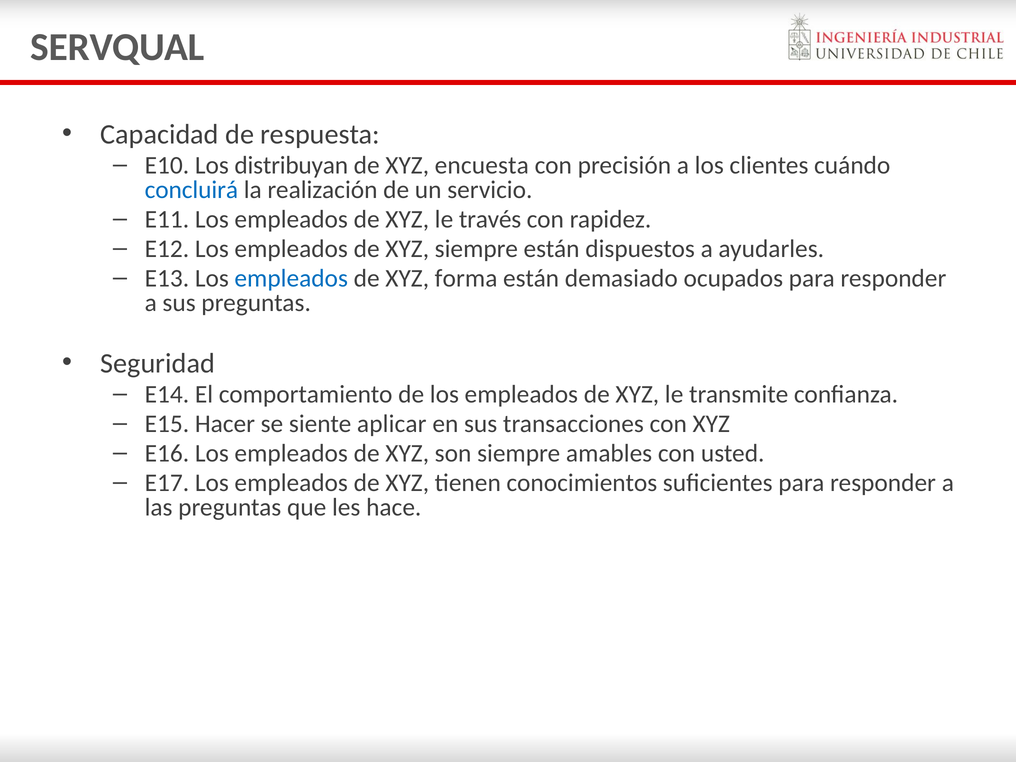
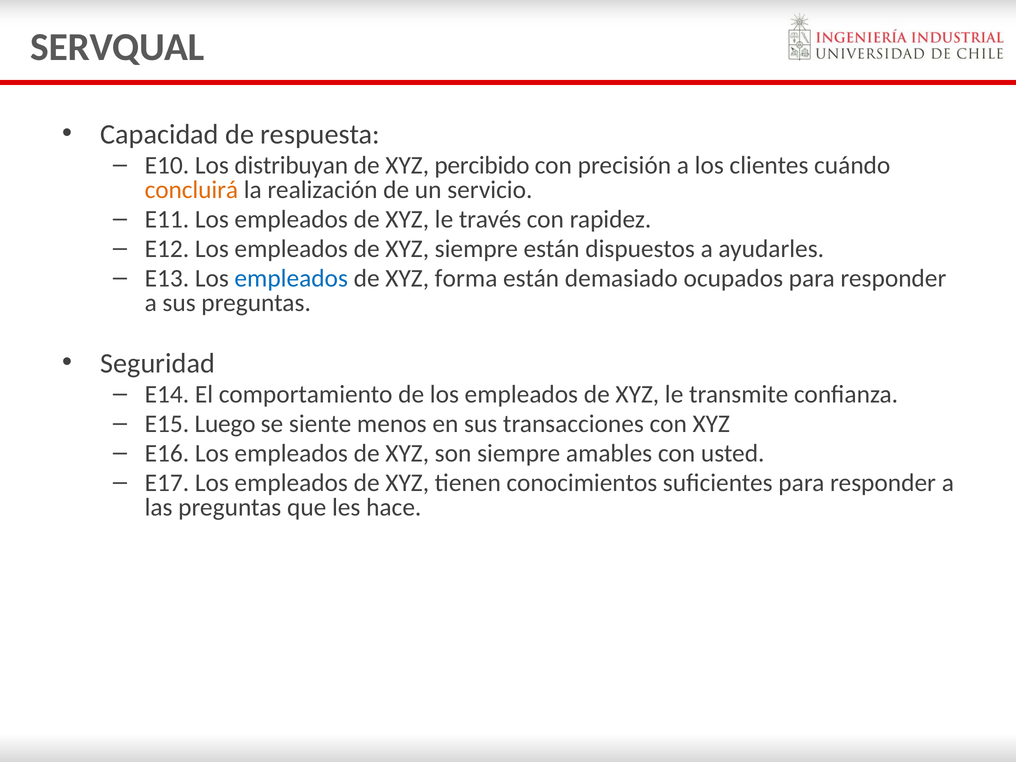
encuesta: encuesta -> percibido
concluirá colour: blue -> orange
Hacer: Hacer -> Luego
aplicar: aplicar -> menos
